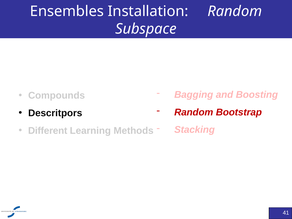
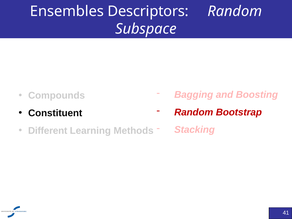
Installation: Installation -> Descriptors
Descritpors: Descritpors -> Constituent
